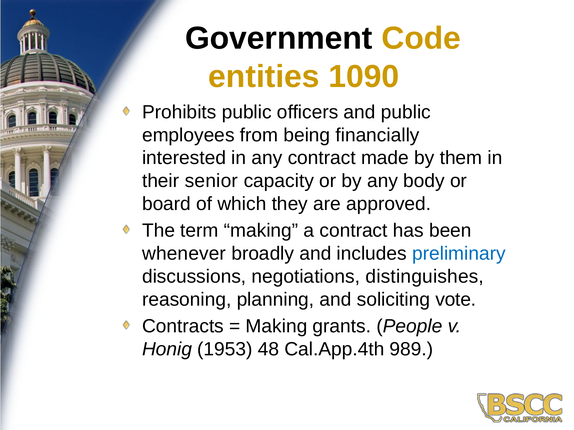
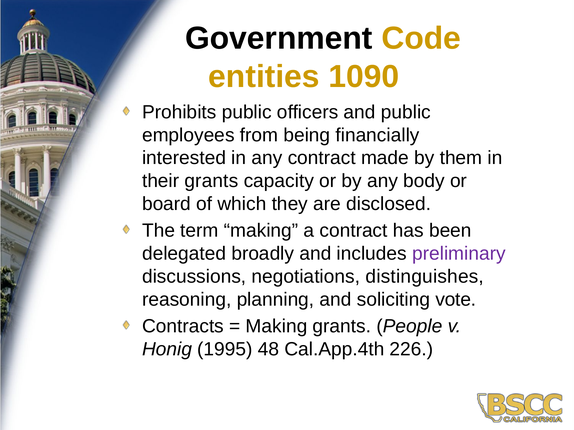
their senior: senior -> grants
approved: approved -> disclosed
whenever: whenever -> delegated
preliminary colour: blue -> purple
1953: 1953 -> 1995
989: 989 -> 226
